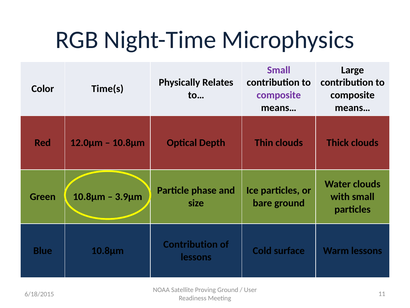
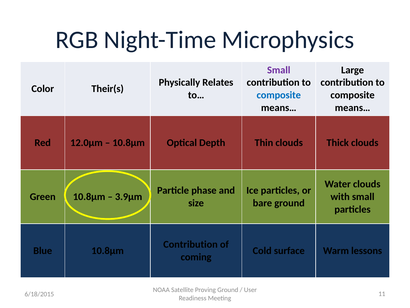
Time(s: Time(s -> Their(s
composite at (279, 95) colour: purple -> blue
lessons at (196, 257): lessons -> coming
